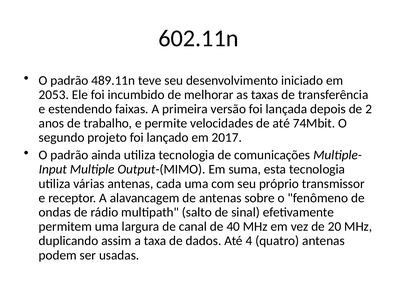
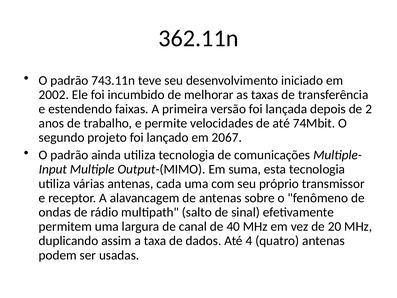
602.11n: 602.11n -> 362.11n
489.11n: 489.11n -> 743.11n
2053: 2053 -> 2002
2017: 2017 -> 2067
